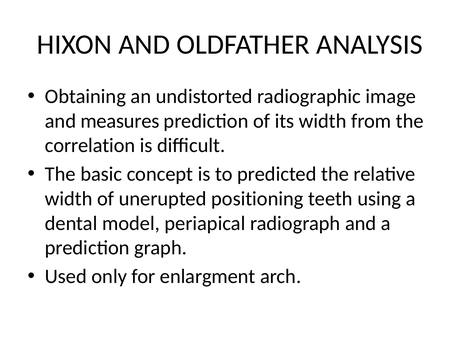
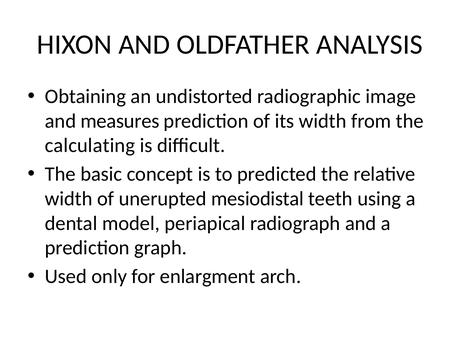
correlation: correlation -> calculating
positioning: positioning -> mesiodistal
